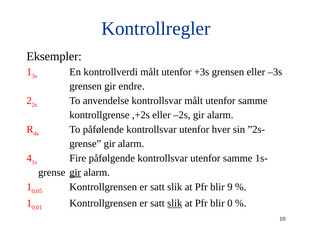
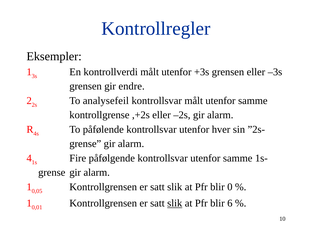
anvendelse: anvendelse -> analysefeil
gir at (75, 172) underline: present -> none
9: 9 -> 0
0: 0 -> 6
